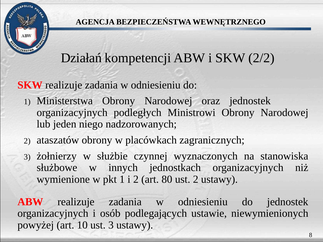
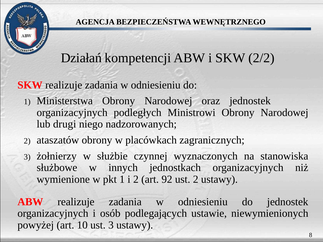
jeden: jeden -> drugi
80: 80 -> 92
